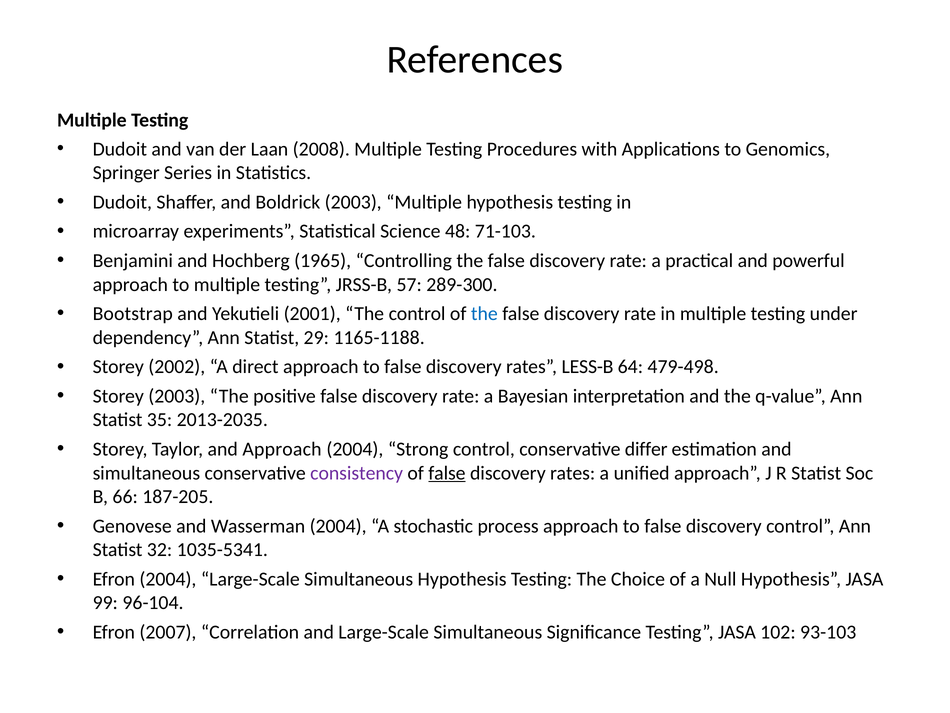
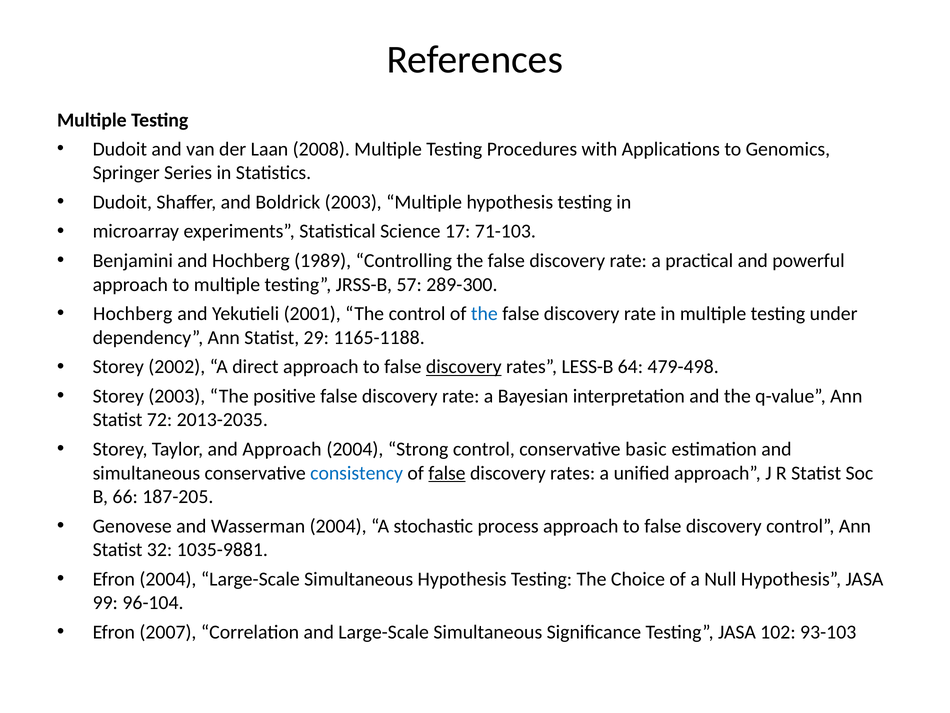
48: 48 -> 17
1965: 1965 -> 1989
Bootstrap at (133, 314): Bootstrap -> Hochberg
discovery at (464, 367) underline: none -> present
35: 35 -> 72
differ: differ -> basic
consistency colour: purple -> blue
1035-5341: 1035-5341 -> 1035-9881
